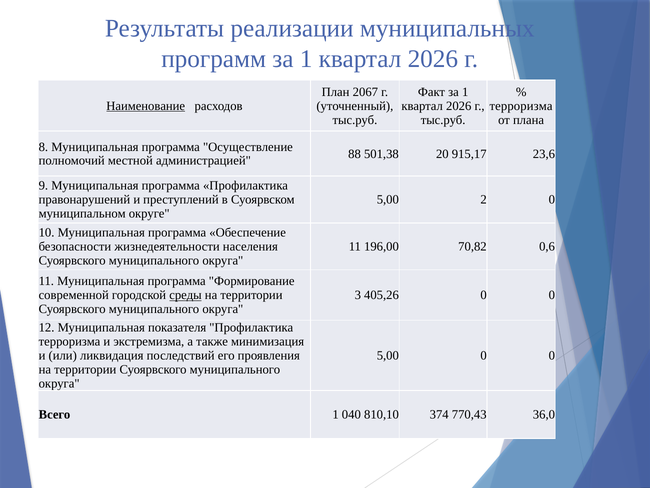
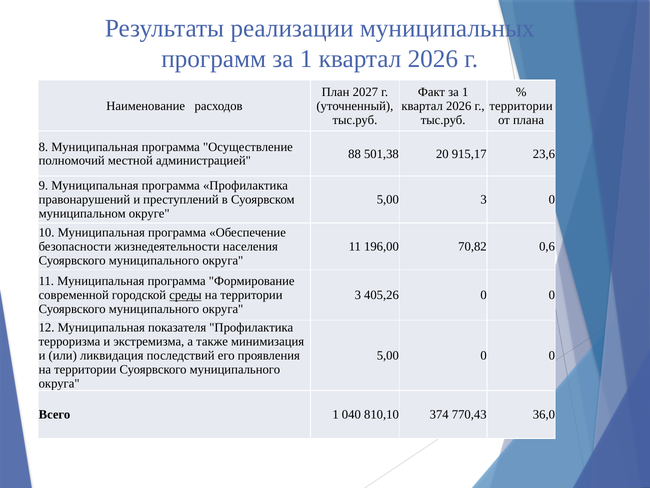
2067: 2067 -> 2027
Наименование underline: present -> none
терроризма at (521, 106): терроризма -> территории
5,00 2: 2 -> 3
